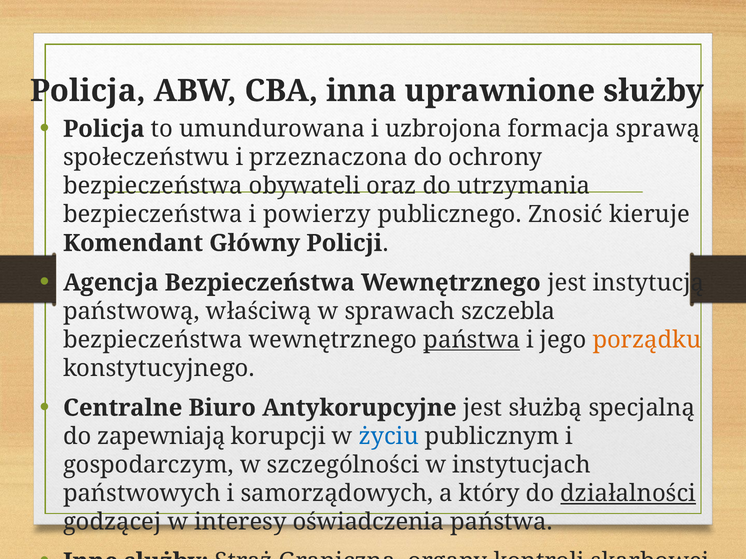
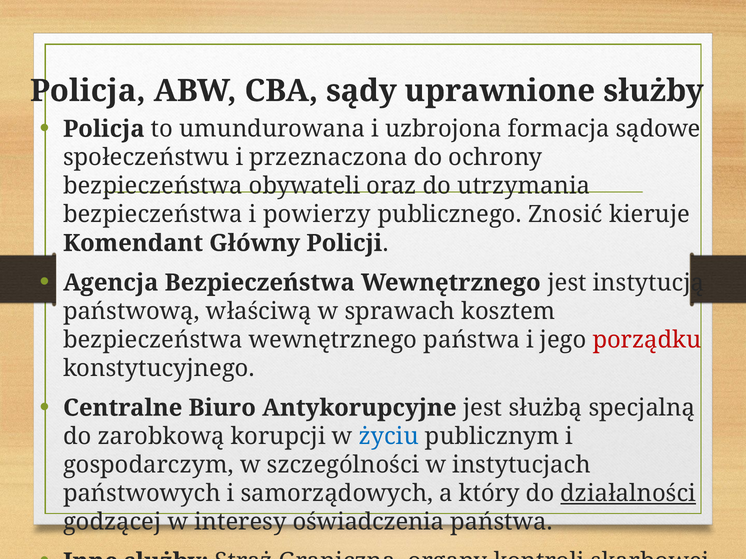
inna: inna -> sądy
sprawą: sprawą -> sądowe
szczebla: szczebla -> kosztem
państwa at (472, 340) underline: present -> none
porządku colour: orange -> red
zapewniają: zapewniają -> zarobkową
